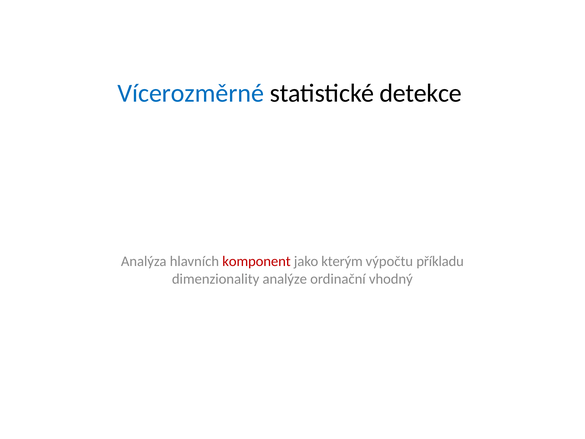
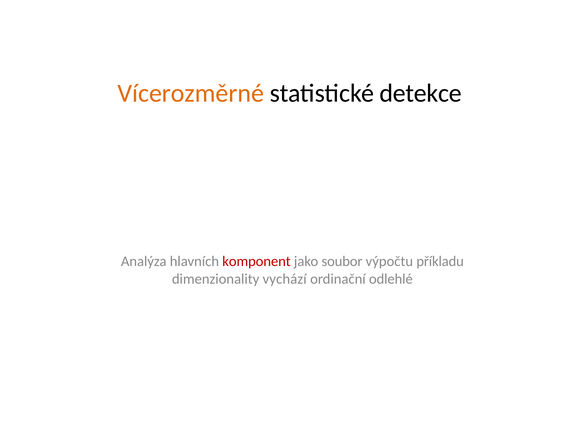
Vícerozměrné colour: blue -> orange
kterým: kterým -> soubor
analýze: analýze -> vychází
vhodný: vhodný -> odlehlé
